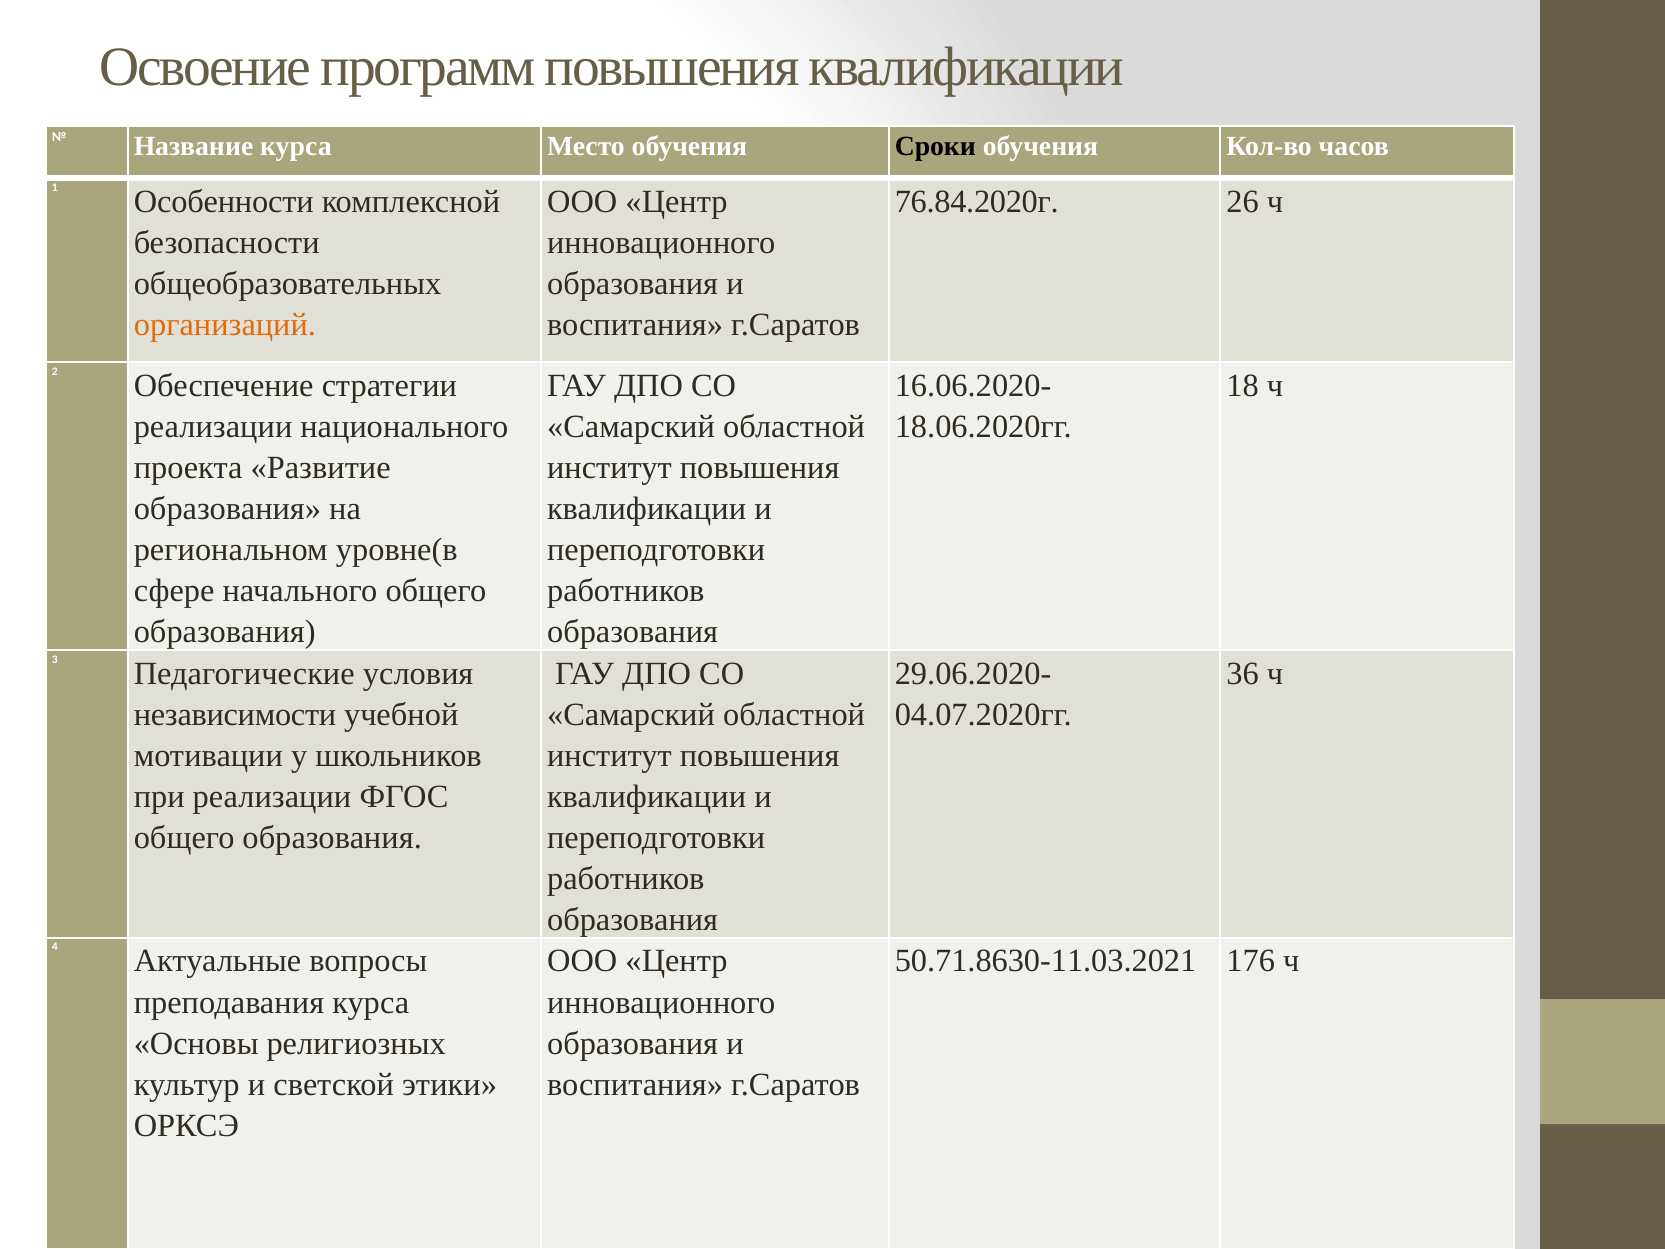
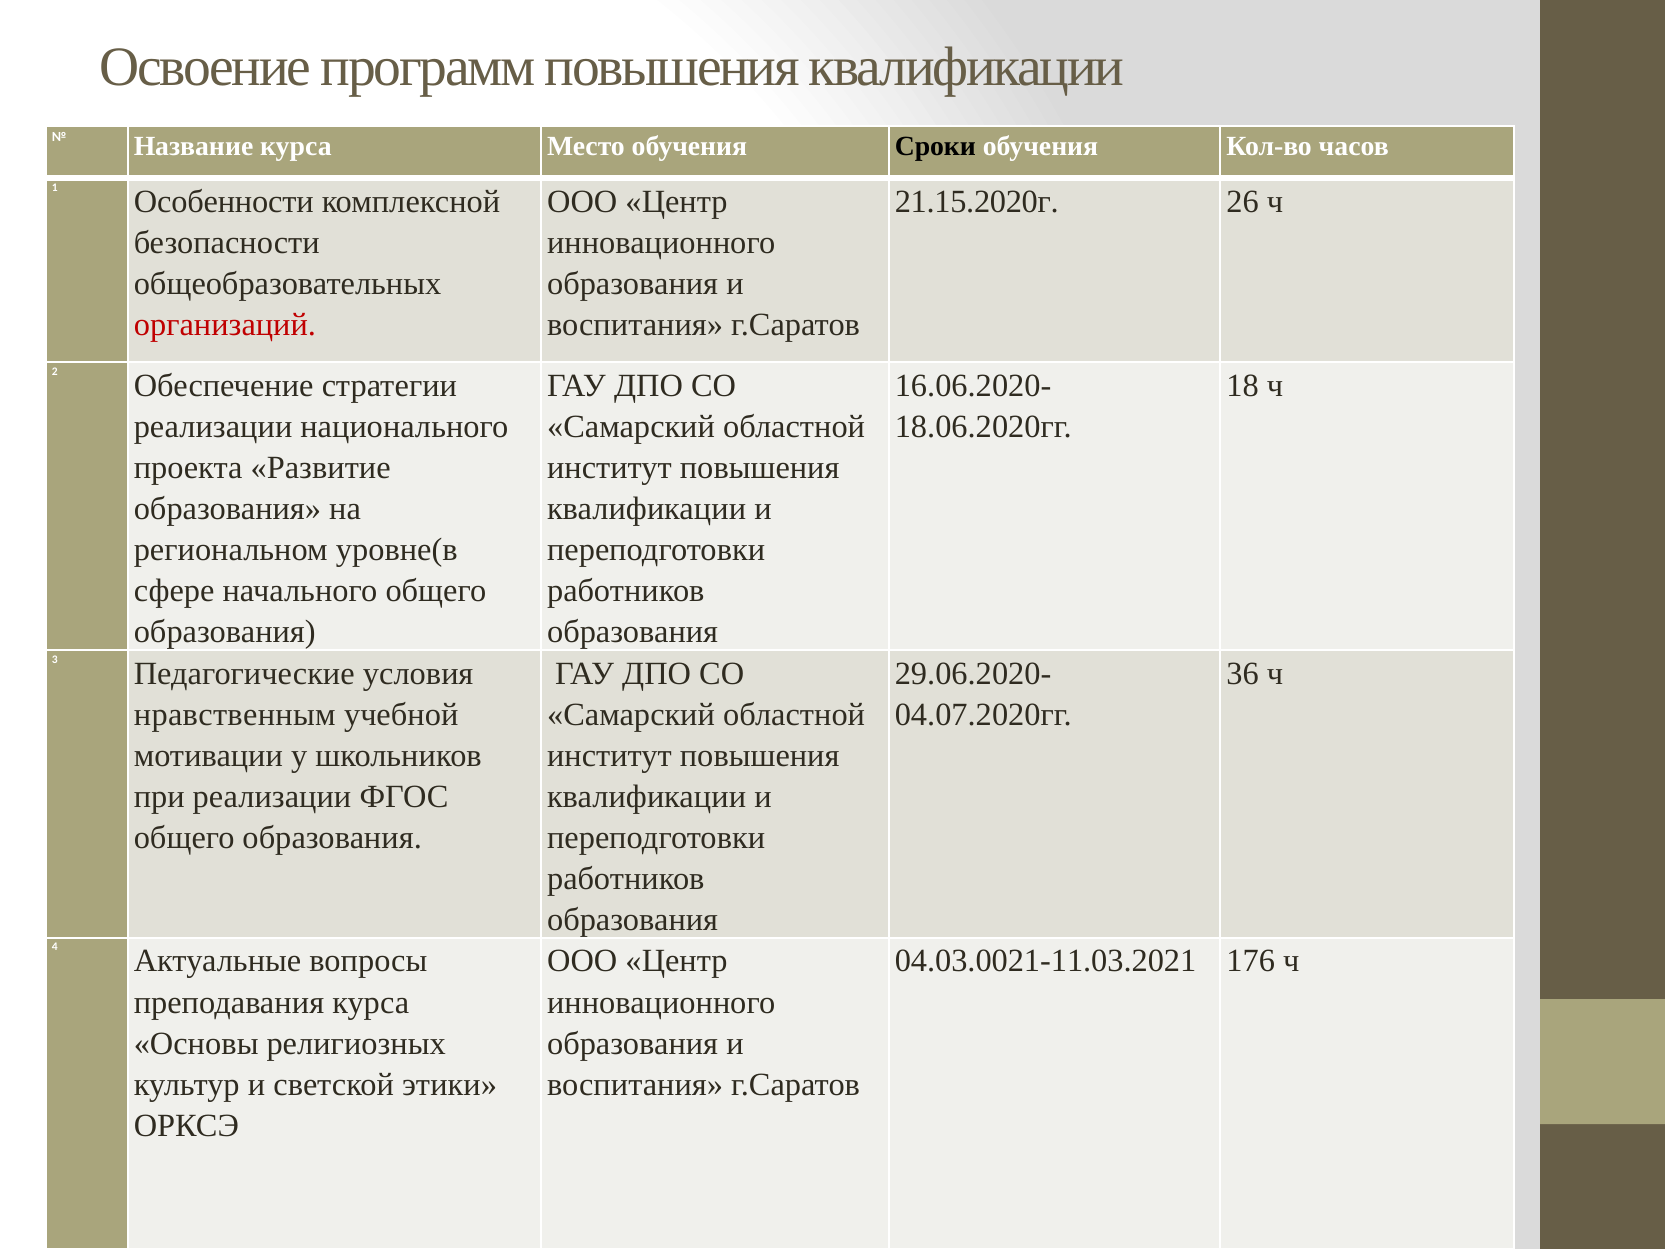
76.84.2020г: 76.84.2020г -> 21.15.2020г
организаций colour: orange -> red
независимости: независимости -> нравственным
50.71.8630-11.03.2021: 50.71.8630-11.03.2021 -> 04.03.0021-11.03.2021
